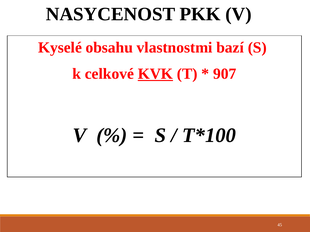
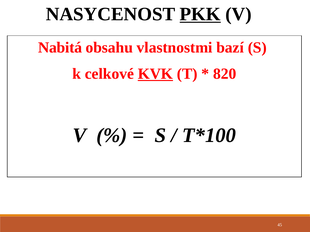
PKK underline: none -> present
Kyselé: Kyselé -> Nabitá
907: 907 -> 820
